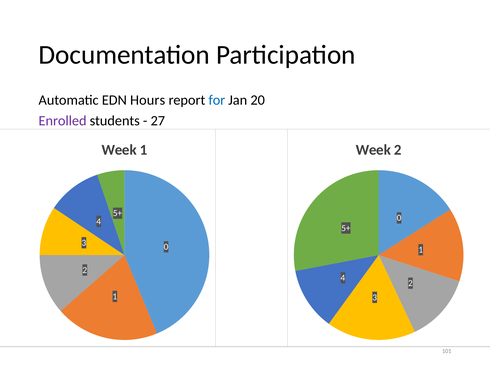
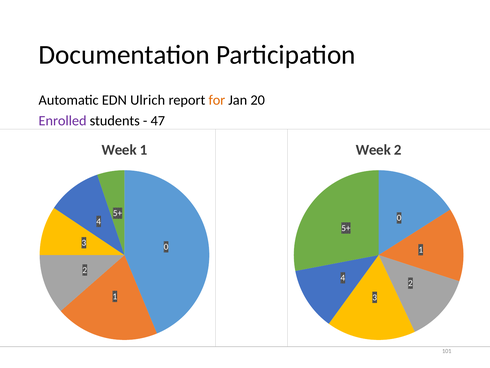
Hours: Hours -> Ulrich
for colour: blue -> orange
27: 27 -> 47
